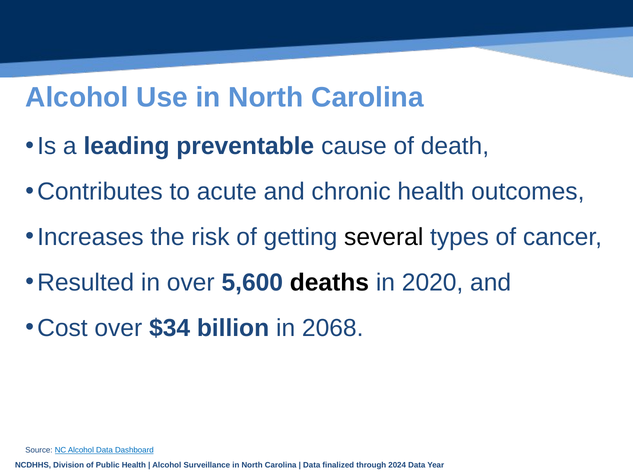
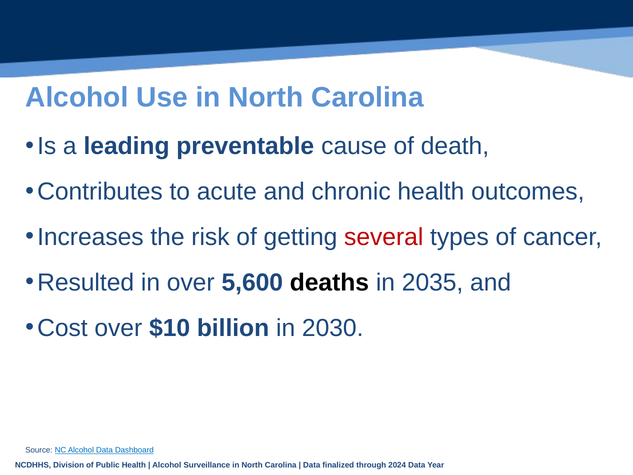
several colour: black -> red
2020: 2020 -> 2035
$34: $34 -> $10
2068: 2068 -> 2030
